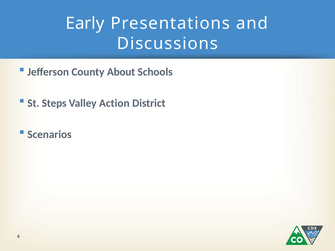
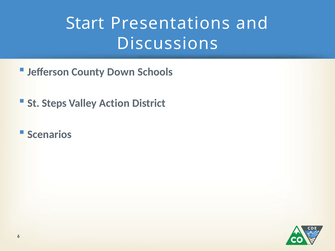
Early: Early -> Start
About: About -> Down
